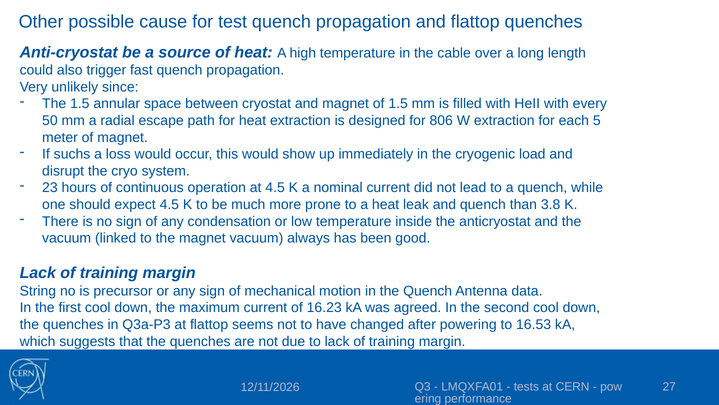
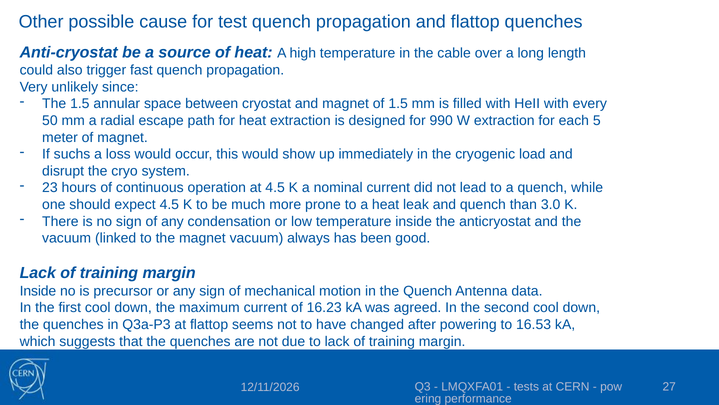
806: 806 -> 990
3.8: 3.8 -> 3.0
String at (38, 291): String -> Inside
